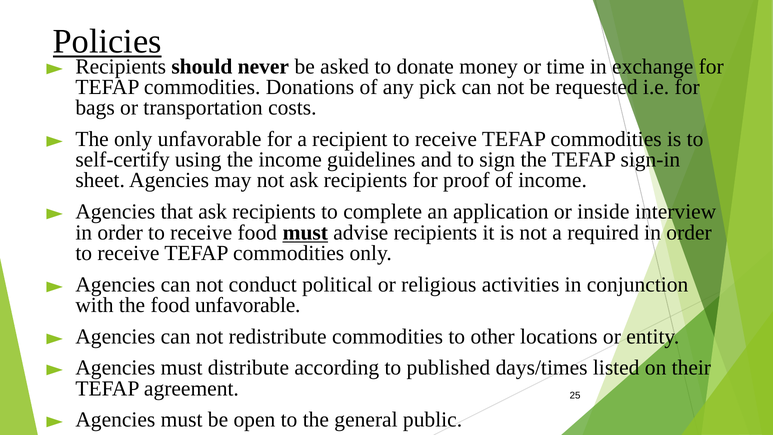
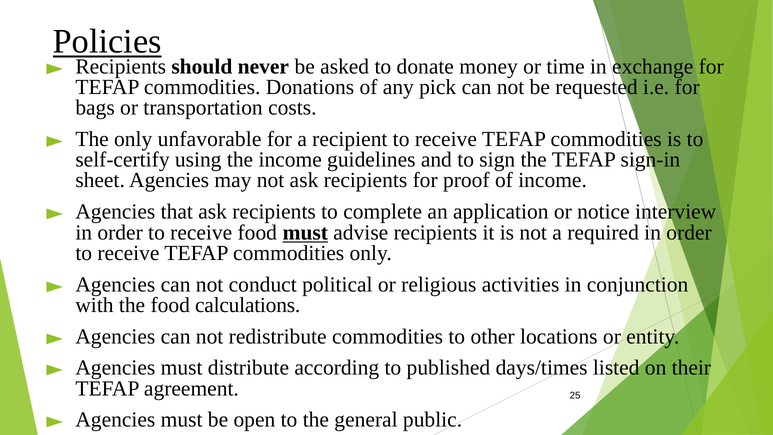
inside: inside -> notice
food unfavorable: unfavorable -> calculations
